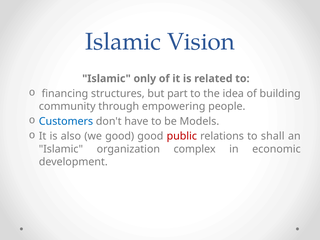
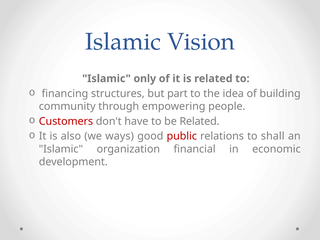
Customers colour: blue -> red
be Models: Models -> Related
we good: good -> ways
complex: complex -> financial
